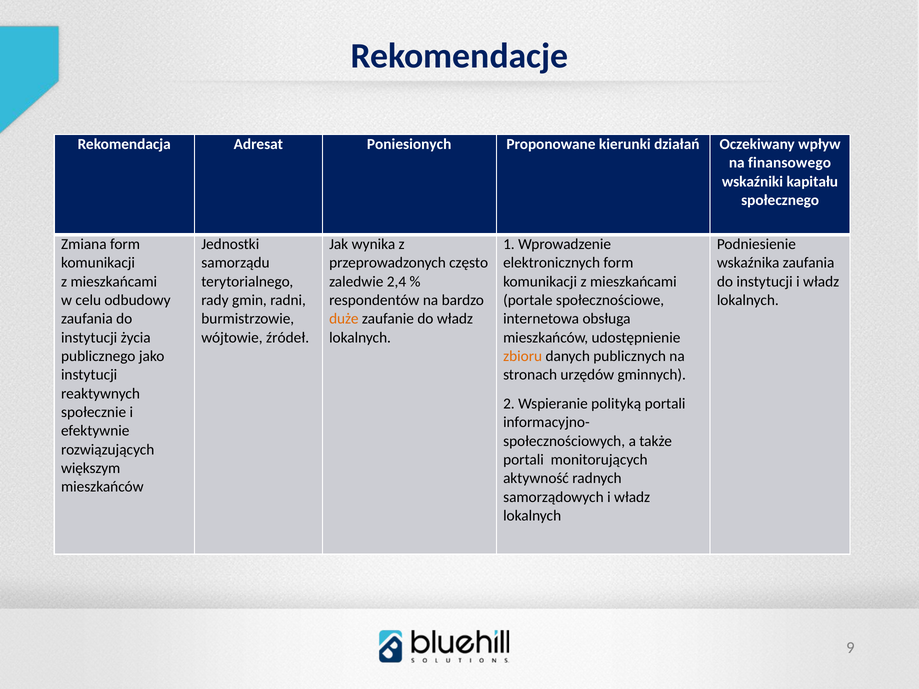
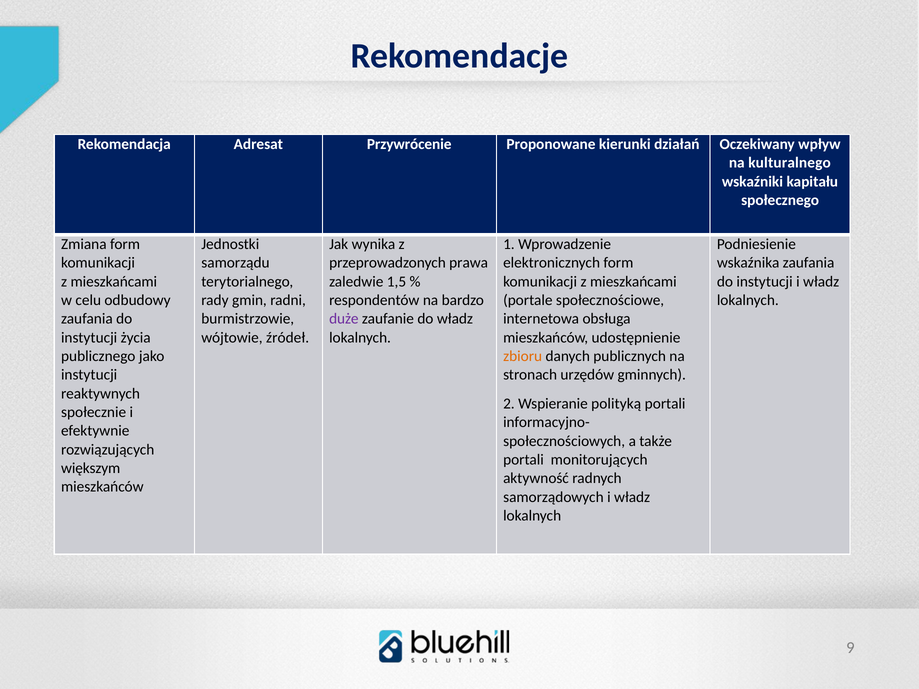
Poniesionych: Poniesionych -> Przywrócenie
finansowego: finansowego -> kulturalnego
często: często -> prawa
2,4: 2,4 -> 1,5
duże colour: orange -> purple
